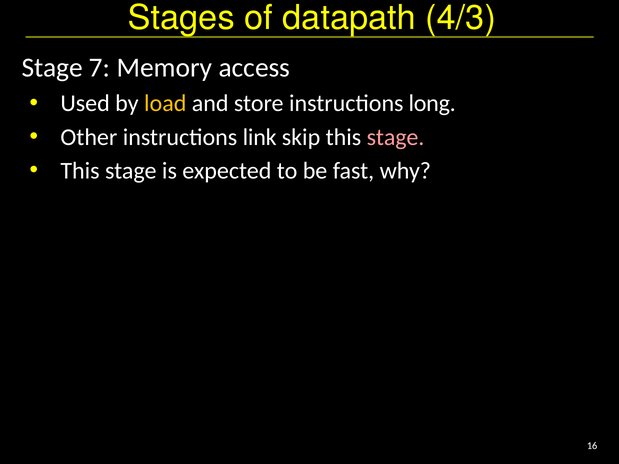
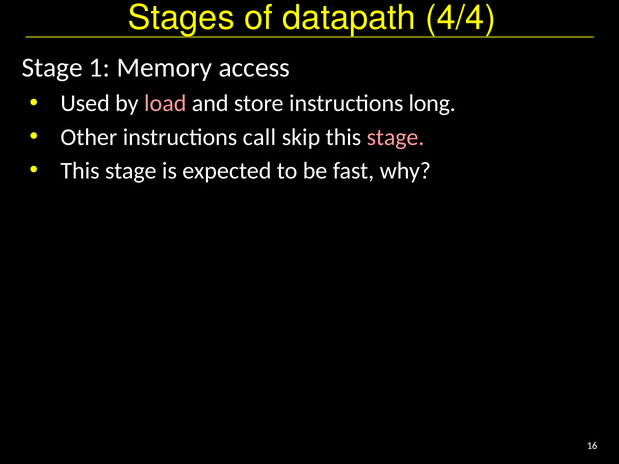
4/3: 4/3 -> 4/4
7: 7 -> 1
load colour: yellow -> pink
link: link -> call
